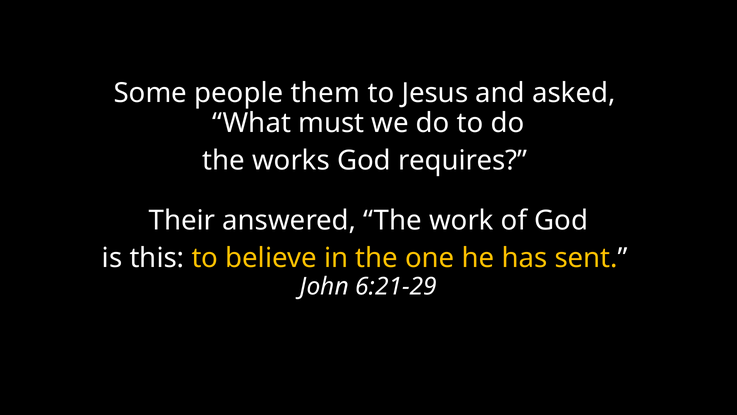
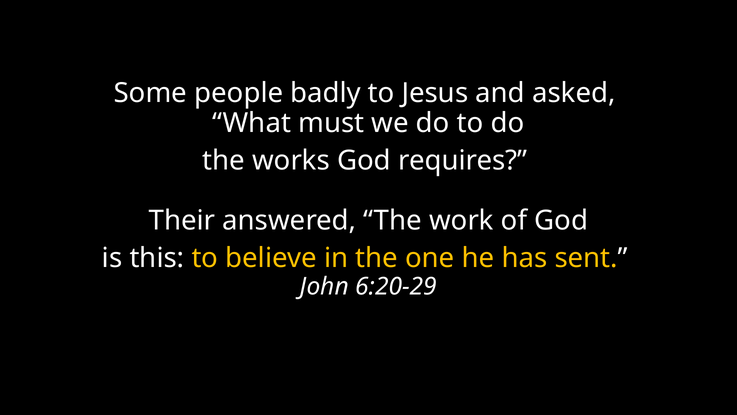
them: them -> badly
6:21-29: 6:21-29 -> 6:20-29
